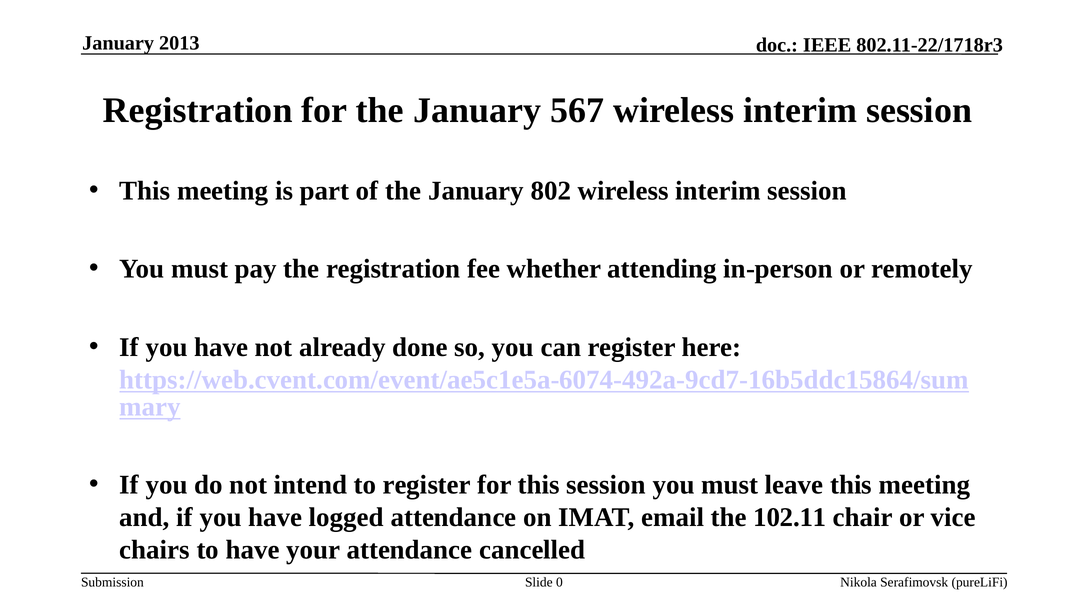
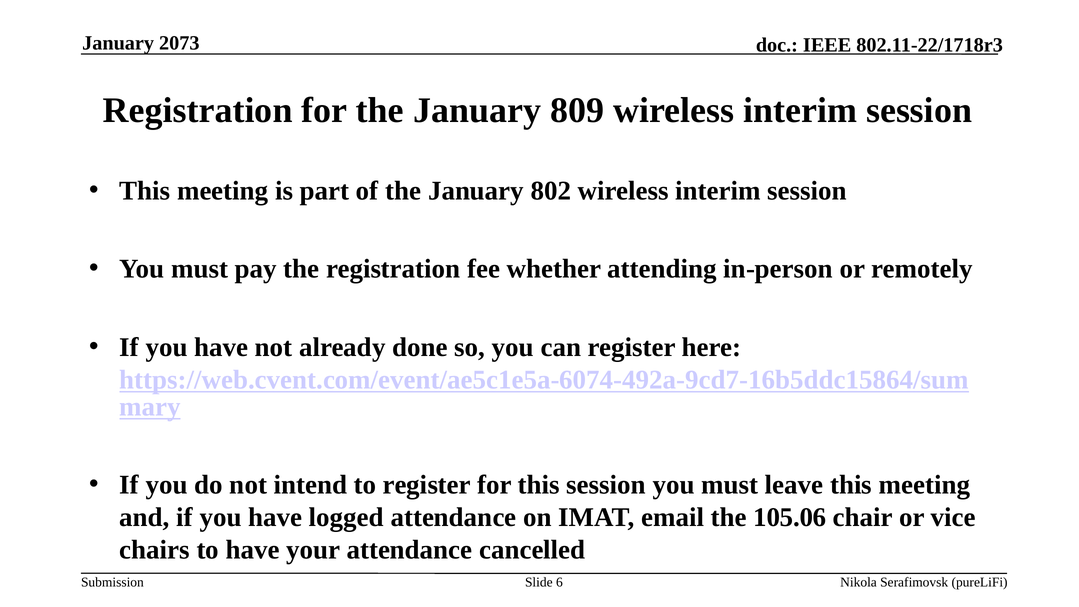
2013: 2013 -> 2073
567: 567 -> 809
102.11: 102.11 -> 105.06
0: 0 -> 6
